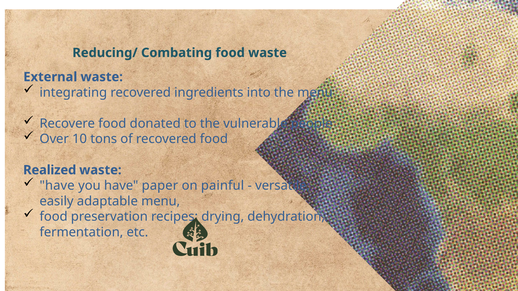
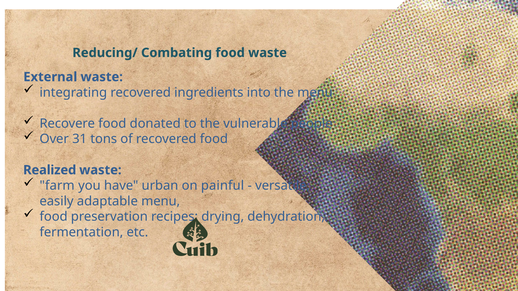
10: 10 -> 31
have at (57, 186): have -> farm
paper: paper -> urban
